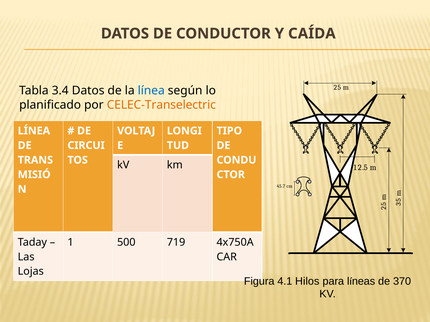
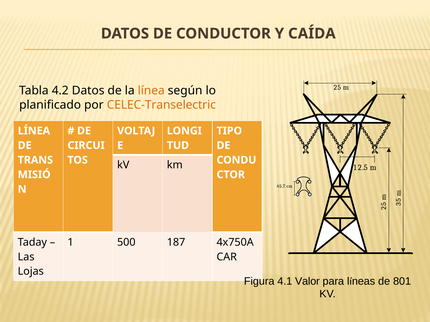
3.4: 3.4 -> 4.2
línea at (151, 91) colour: blue -> orange
719: 719 -> 187
Hilos: Hilos -> Valor
370: 370 -> 801
